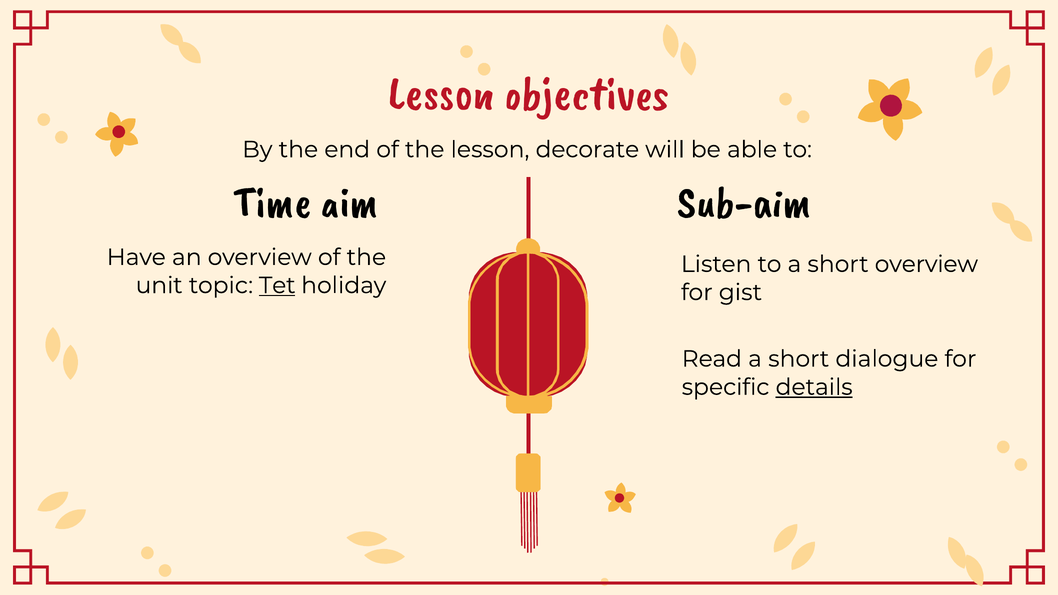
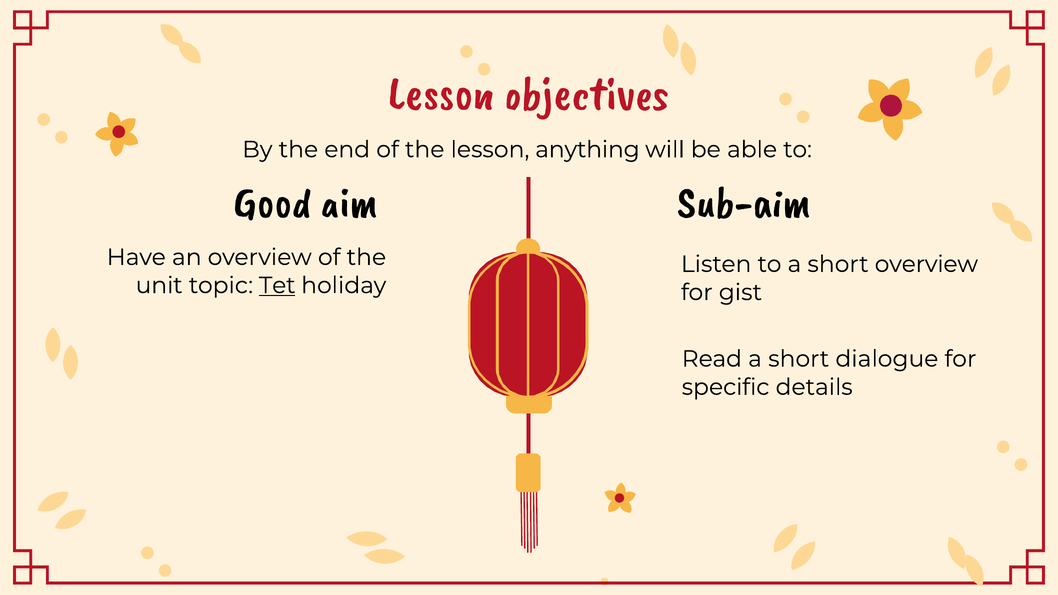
decorate: decorate -> anything
Time: Time -> Good
details underline: present -> none
